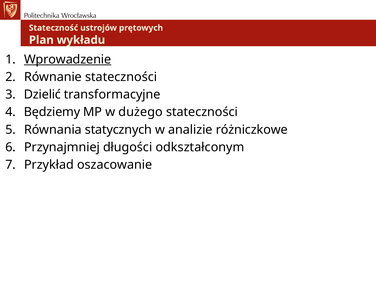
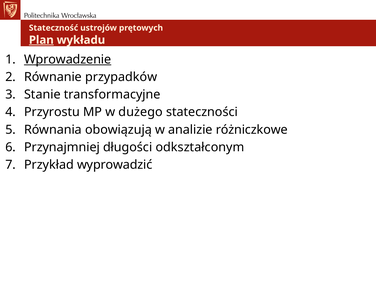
Plan underline: none -> present
Równanie stateczności: stateczności -> przypadków
Dzielić: Dzielić -> Stanie
Będziemy: Będziemy -> Przyrostu
statycznych: statycznych -> obowiązują
oszacowanie: oszacowanie -> wyprowadzić
